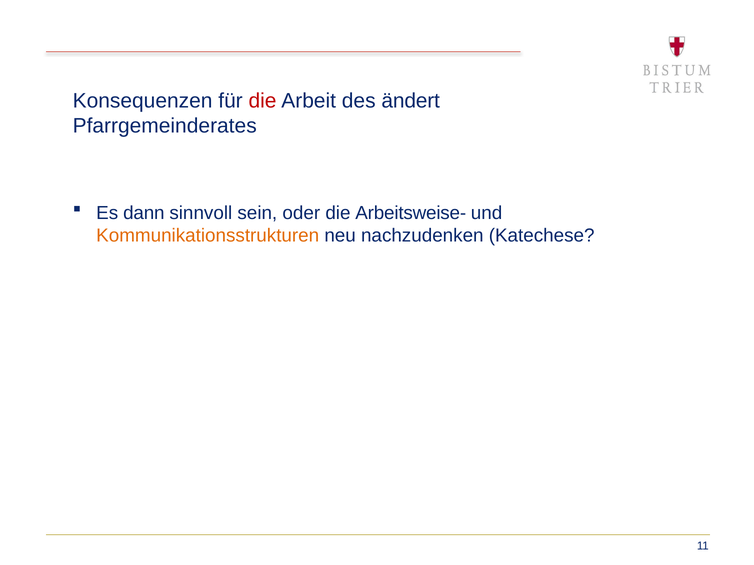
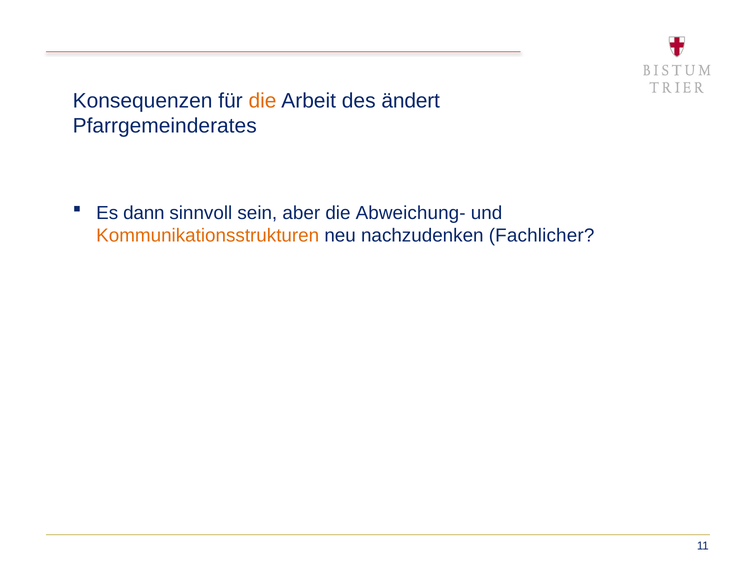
die at (263, 101) colour: red -> orange
oder: oder -> aber
Arbeitsweise-: Arbeitsweise- -> Abweichung-
Katechese: Katechese -> Fachlicher
